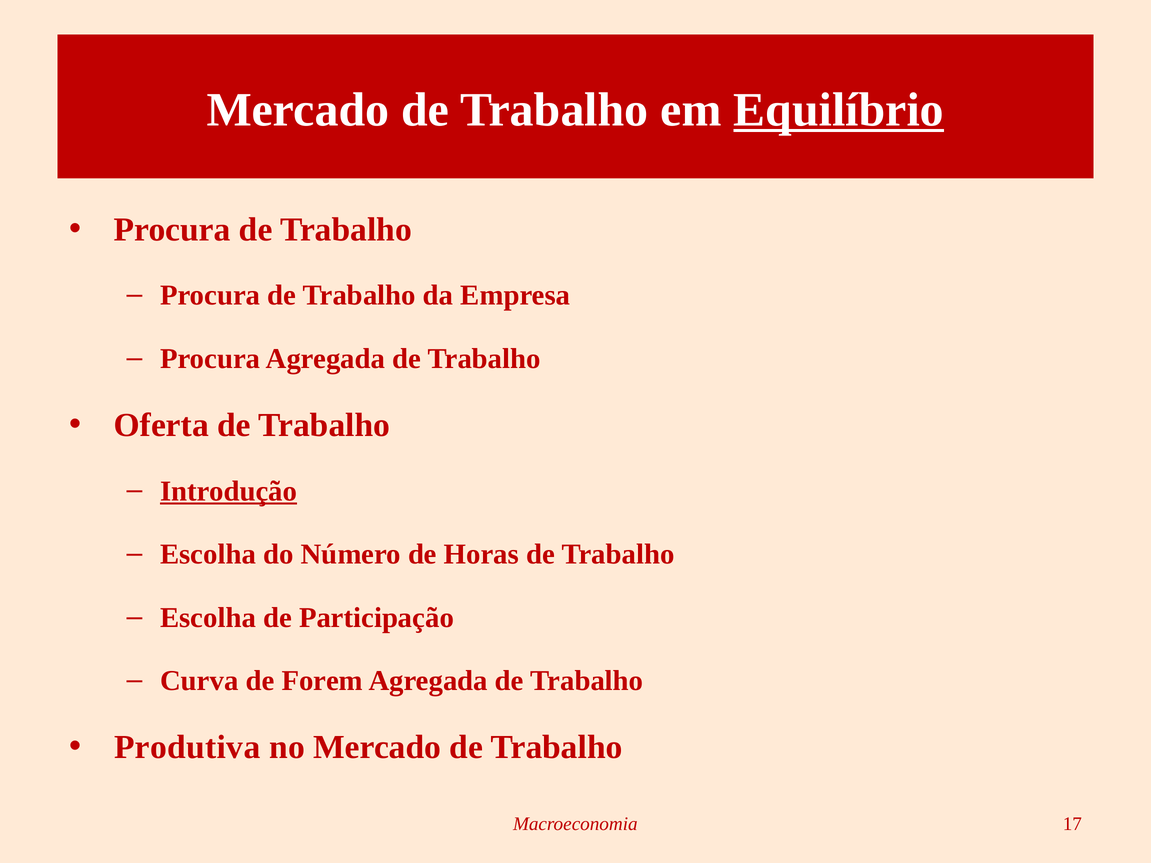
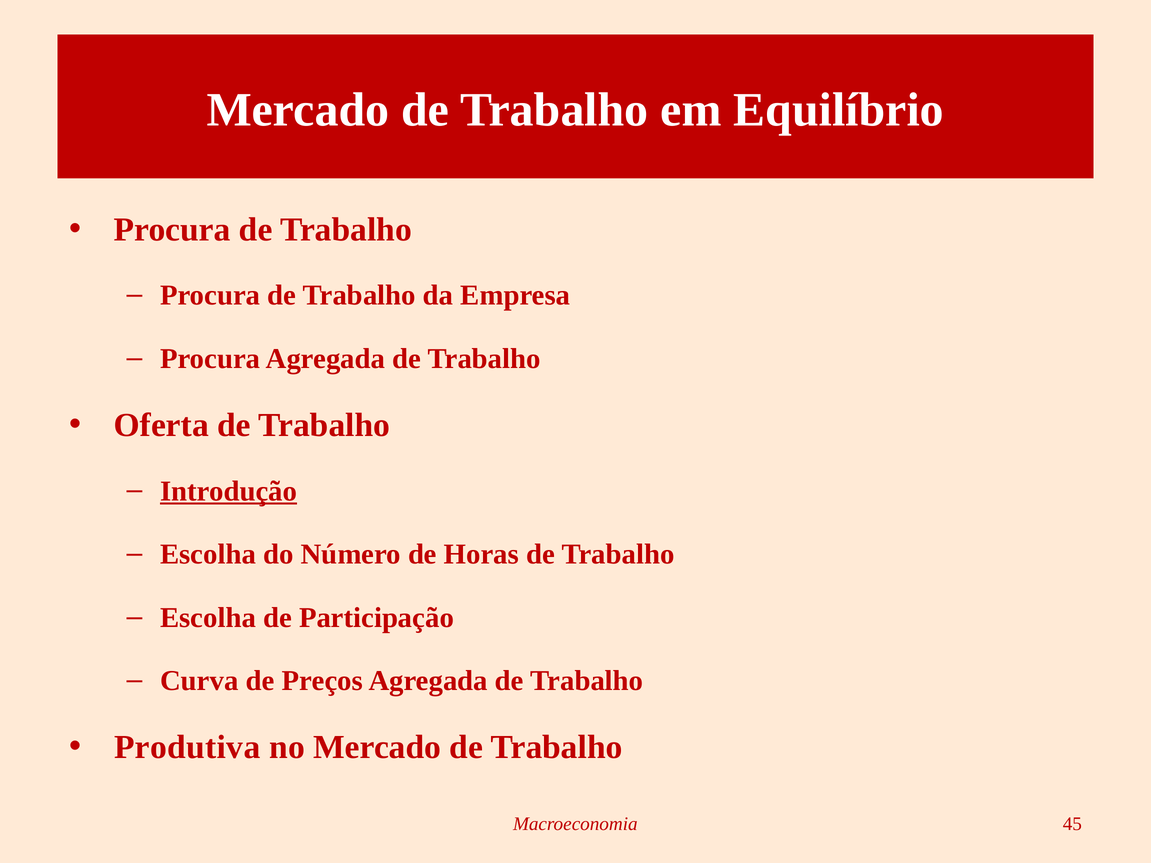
Equilíbrio underline: present -> none
Forem: Forem -> Preços
17: 17 -> 45
